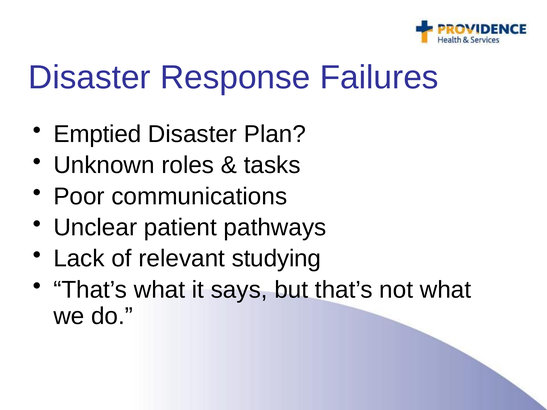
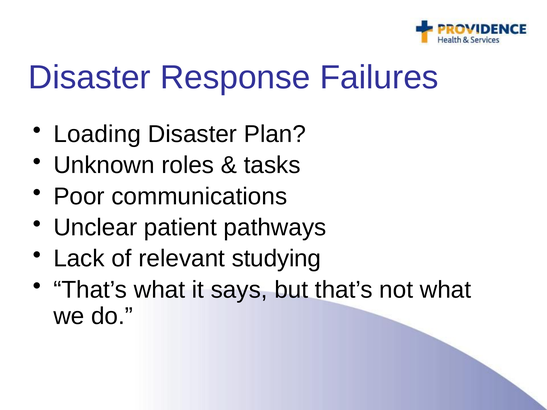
Emptied: Emptied -> Loading
